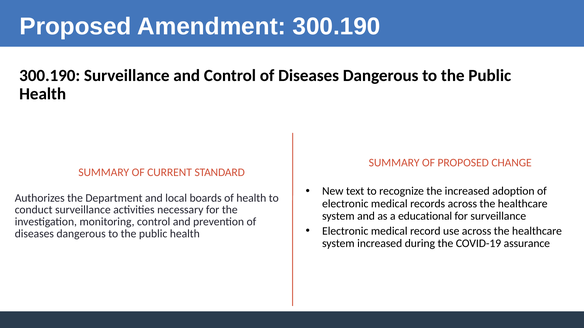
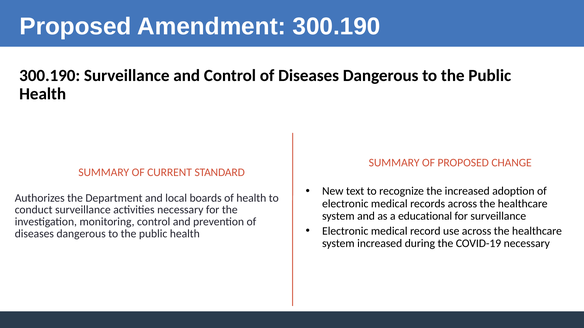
COVID-19 assurance: assurance -> necessary
